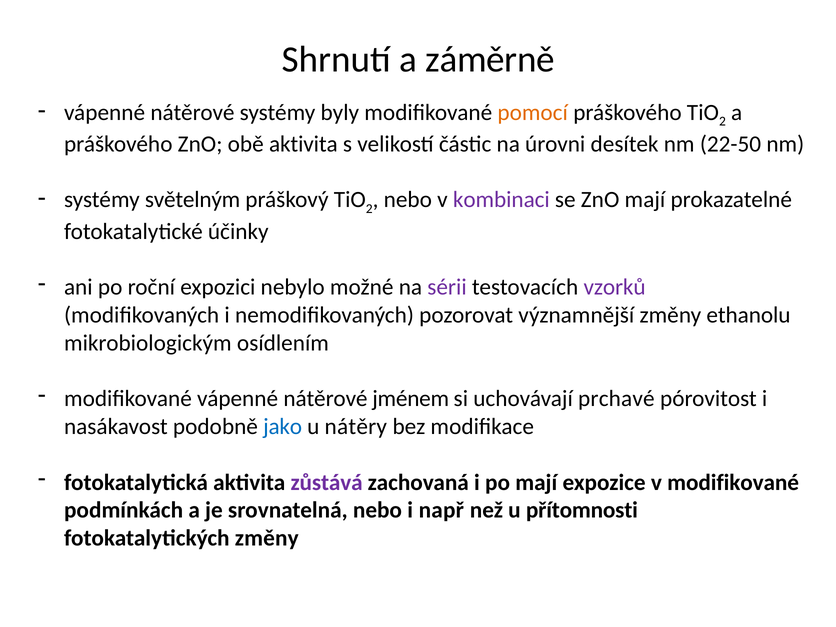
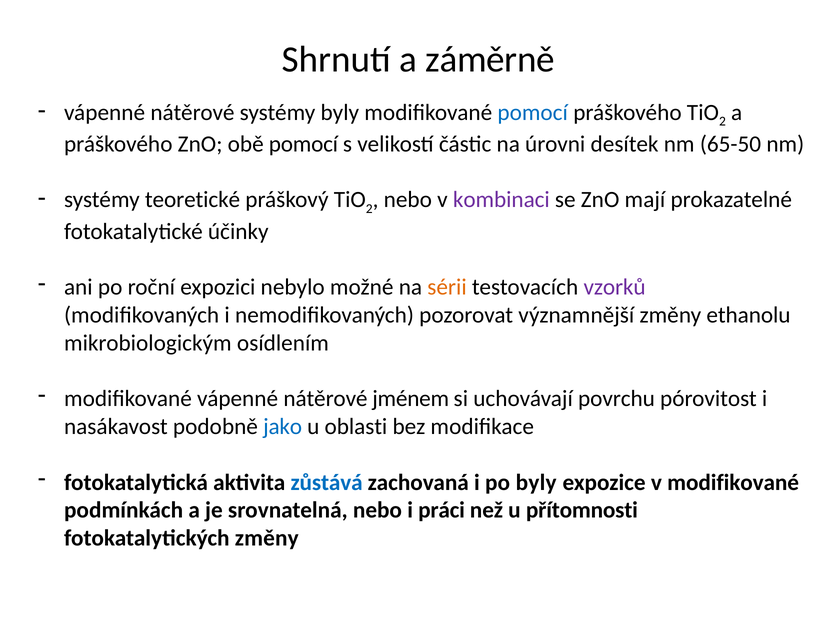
pomocí at (533, 112) colour: orange -> blue
obě aktivita: aktivita -> pomocí
22-50: 22-50 -> 65-50
světelným: světelným -> teoretické
sérii colour: purple -> orange
prchavé: prchavé -> povrchu
nátěry: nátěry -> oblasti
zůstává colour: purple -> blue
po mají: mají -> byly
např: např -> práci
